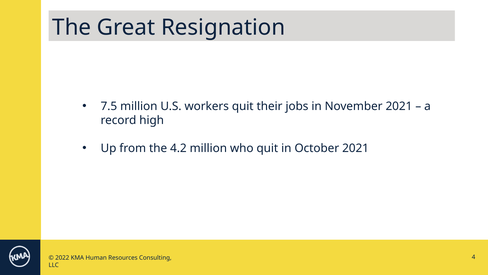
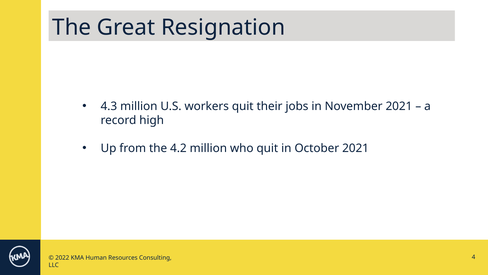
7.5: 7.5 -> 4.3
